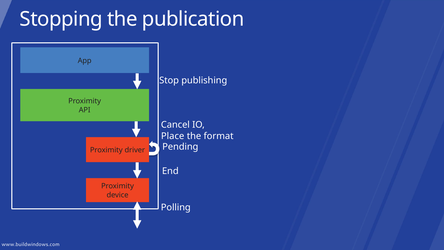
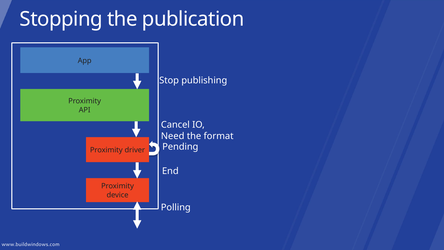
Place: Place -> Need
